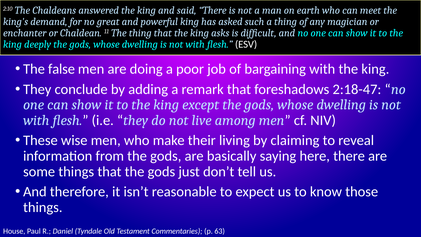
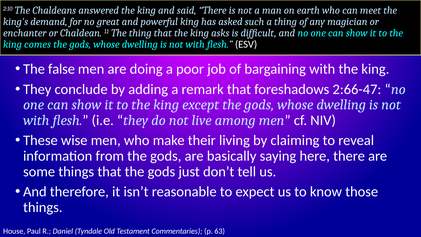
deeply: deeply -> comes
2:18-47: 2:18-47 -> 2:66-47
